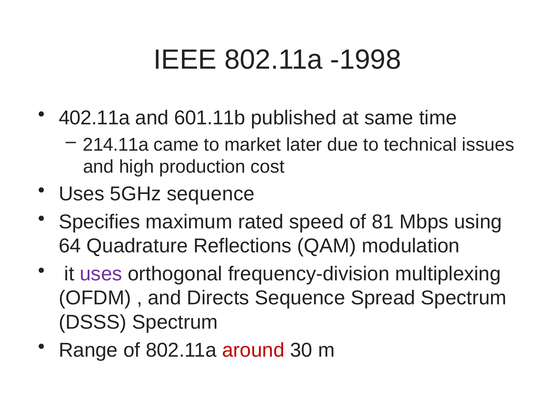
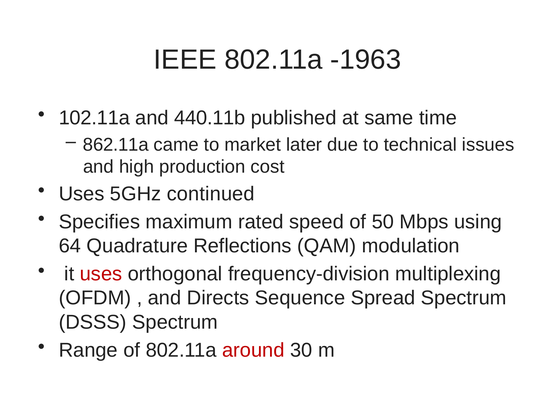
-1998: -1998 -> -1963
402.11a: 402.11a -> 102.11a
601.11b: 601.11b -> 440.11b
214.11a: 214.11a -> 862.11a
5GHz sequence: sequence -> continued
81: 81 -> 50
uses at (101, 274) colour: purple -> red
